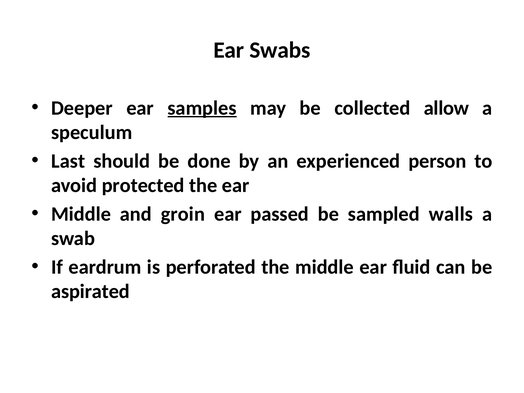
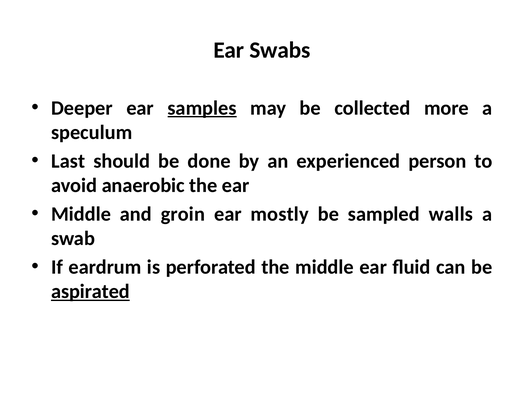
allow: allow -> more
protected: protected -> anaerobic
passed: passed -> mostly
aspirated underline: none -> present
